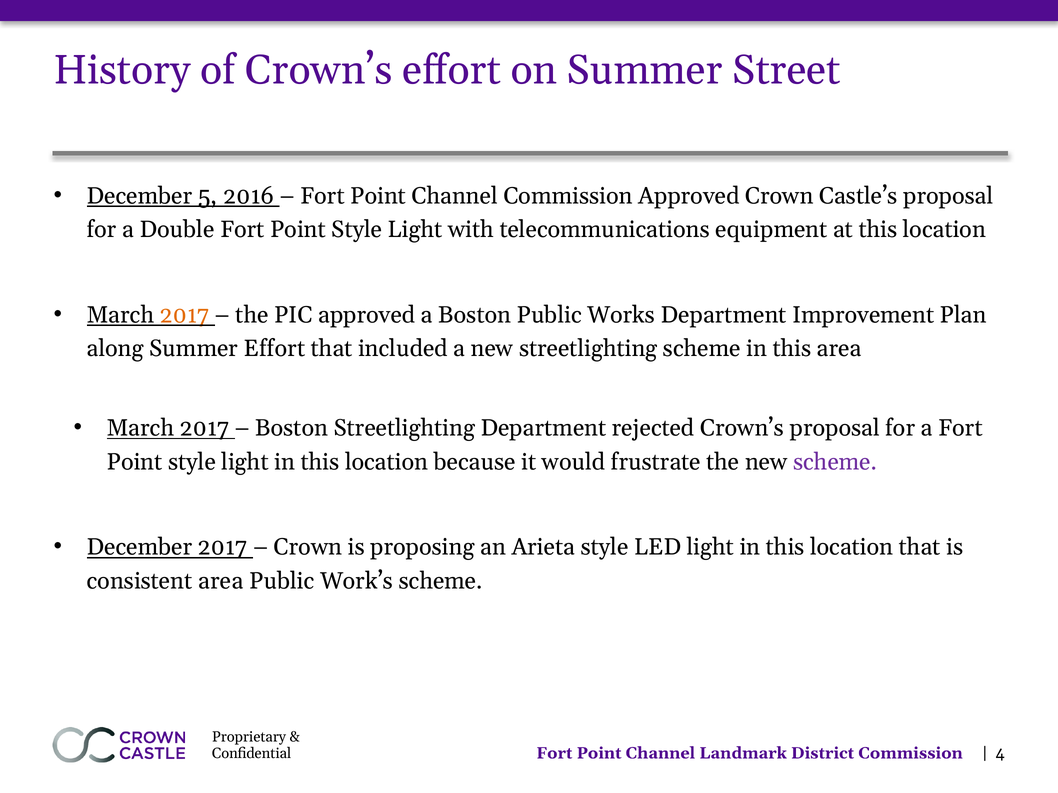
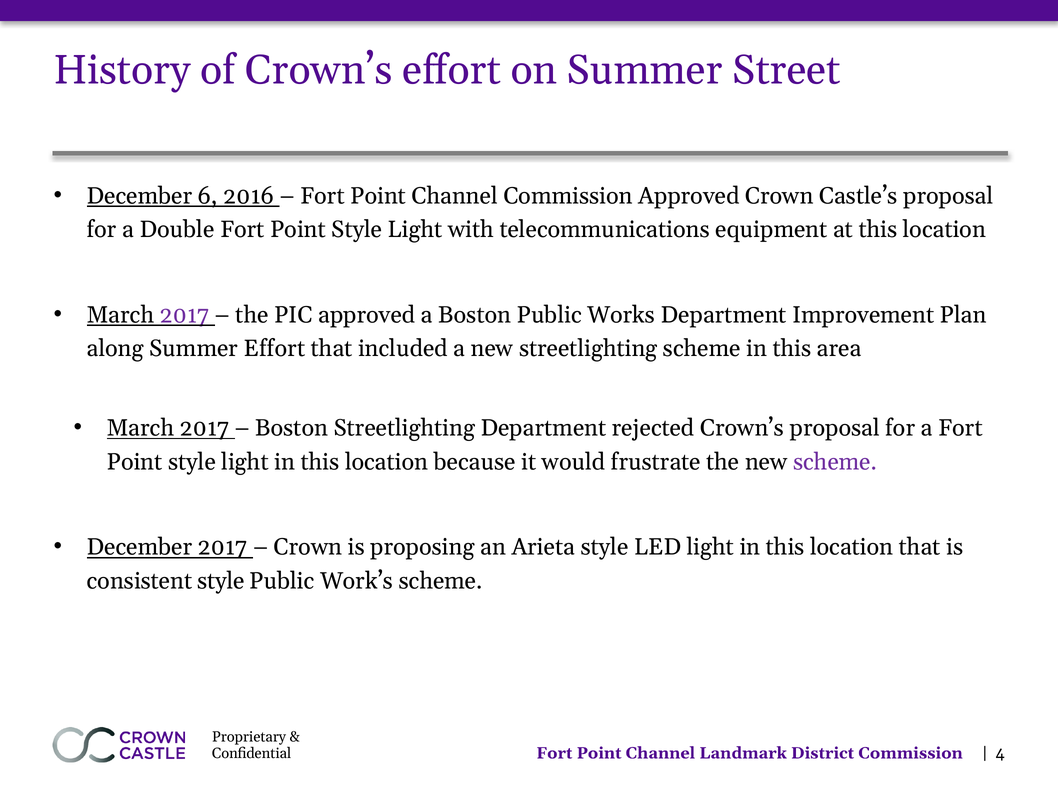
5: 5 -> 6
2017 at (184, 315) colour: orange -> purple
consistent area: area -> style
